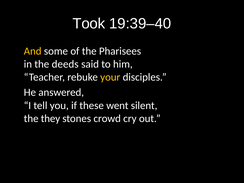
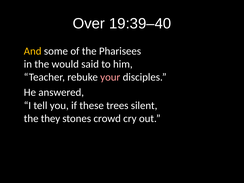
Took: Took -> Over
deeds: deeds -> would
your colour: yellow -> pink
went: went -> trees
